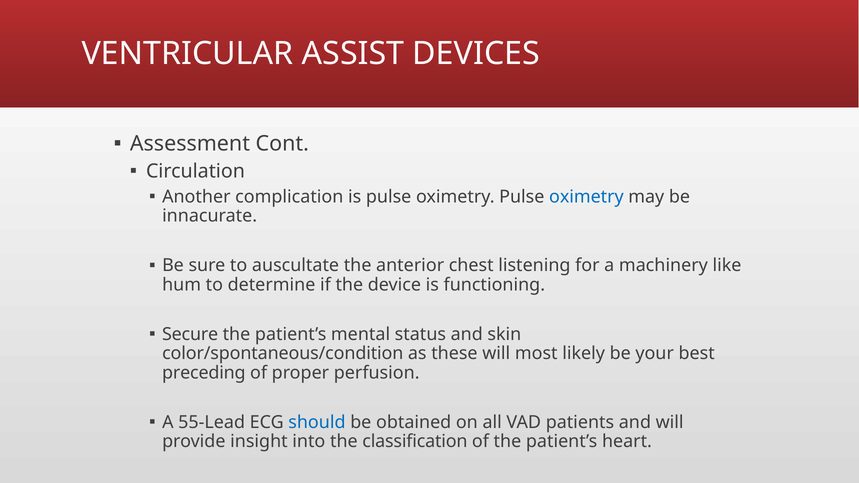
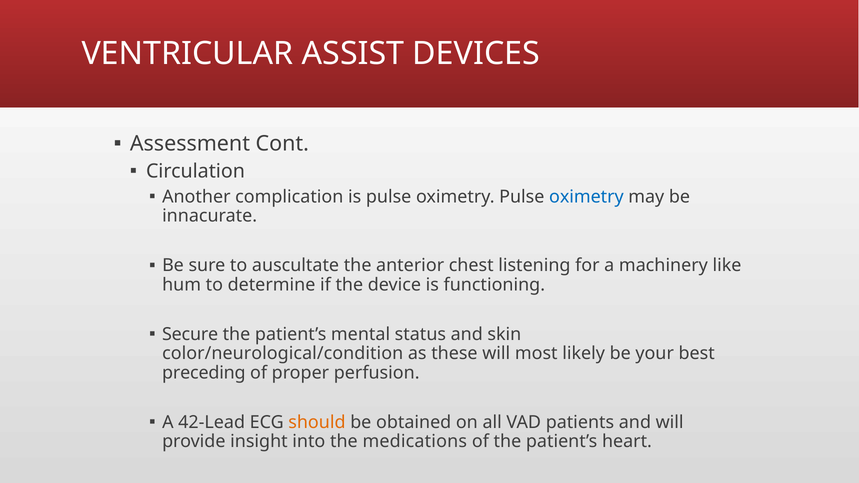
color/spontaneous/condition: color/spontaneous/condition -> color/neurological/condition
55-Lead: 55-Lead -> 42-Lead
should colour: blue -> orange
classification: classification -> medications
